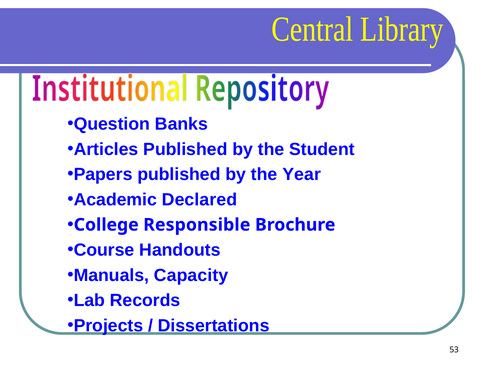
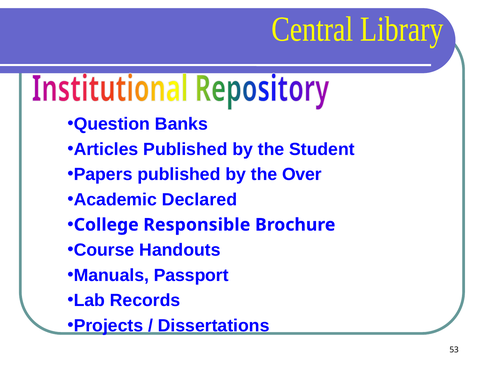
Year: Year -> Over
Capacity: Capacity -> Passport
